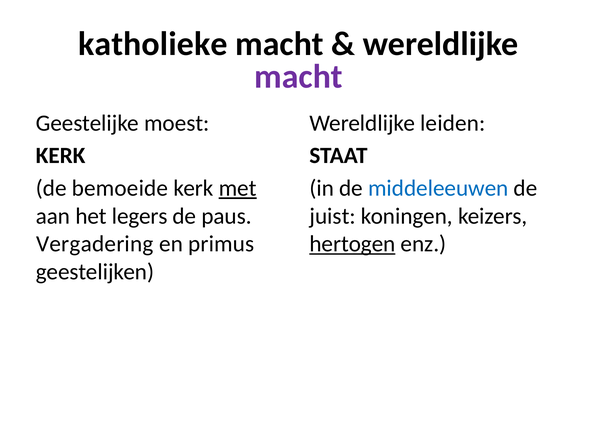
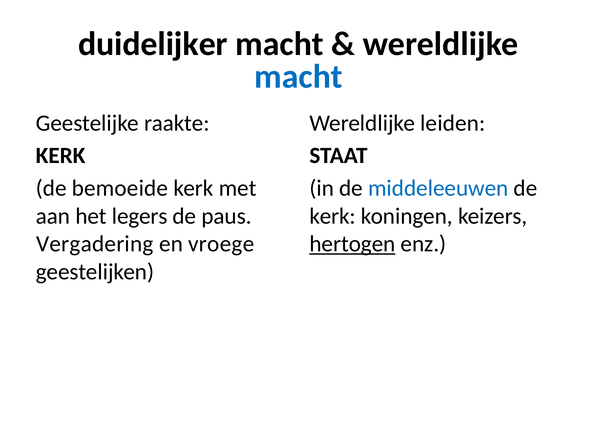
katholieke: katholieke -> duidelijker
macht at (298, 77) colour: purple -> blue
moest: moest -> raakte
met underline: present -> none
juist at (333, 216): juist -> kerk
primus: primus -> vroege
